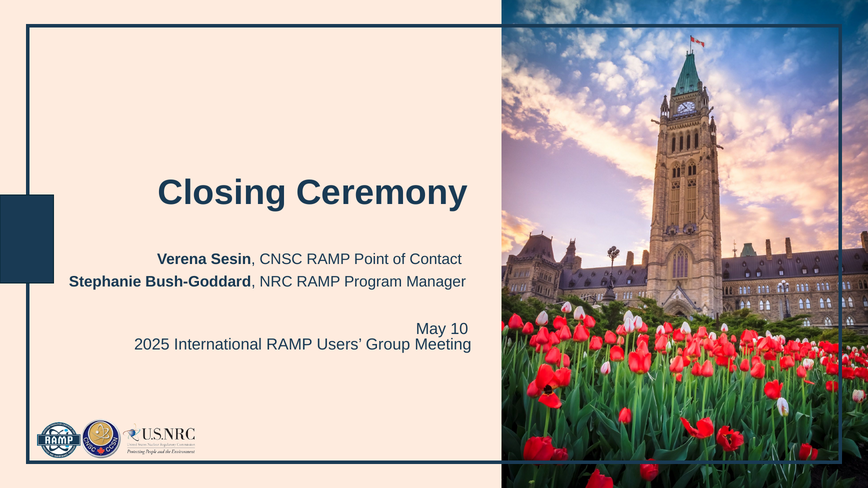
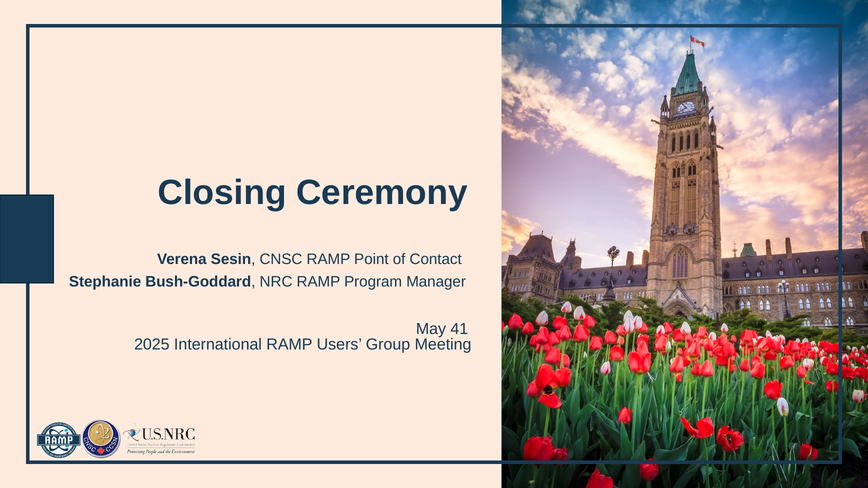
10: 10 -> 41
